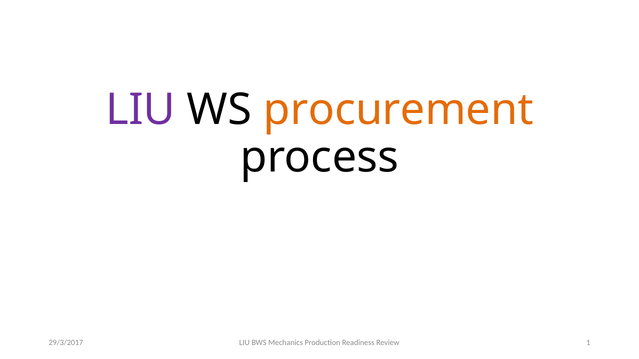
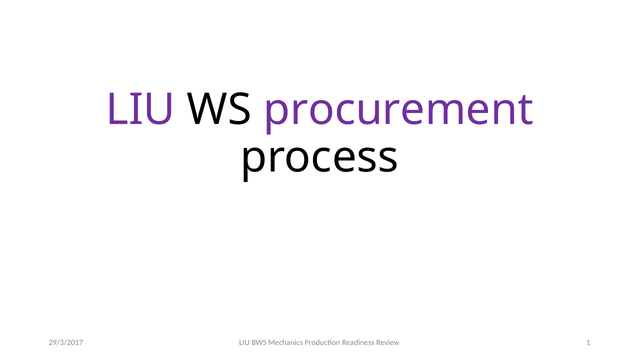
procurement colour: orange -> purple
